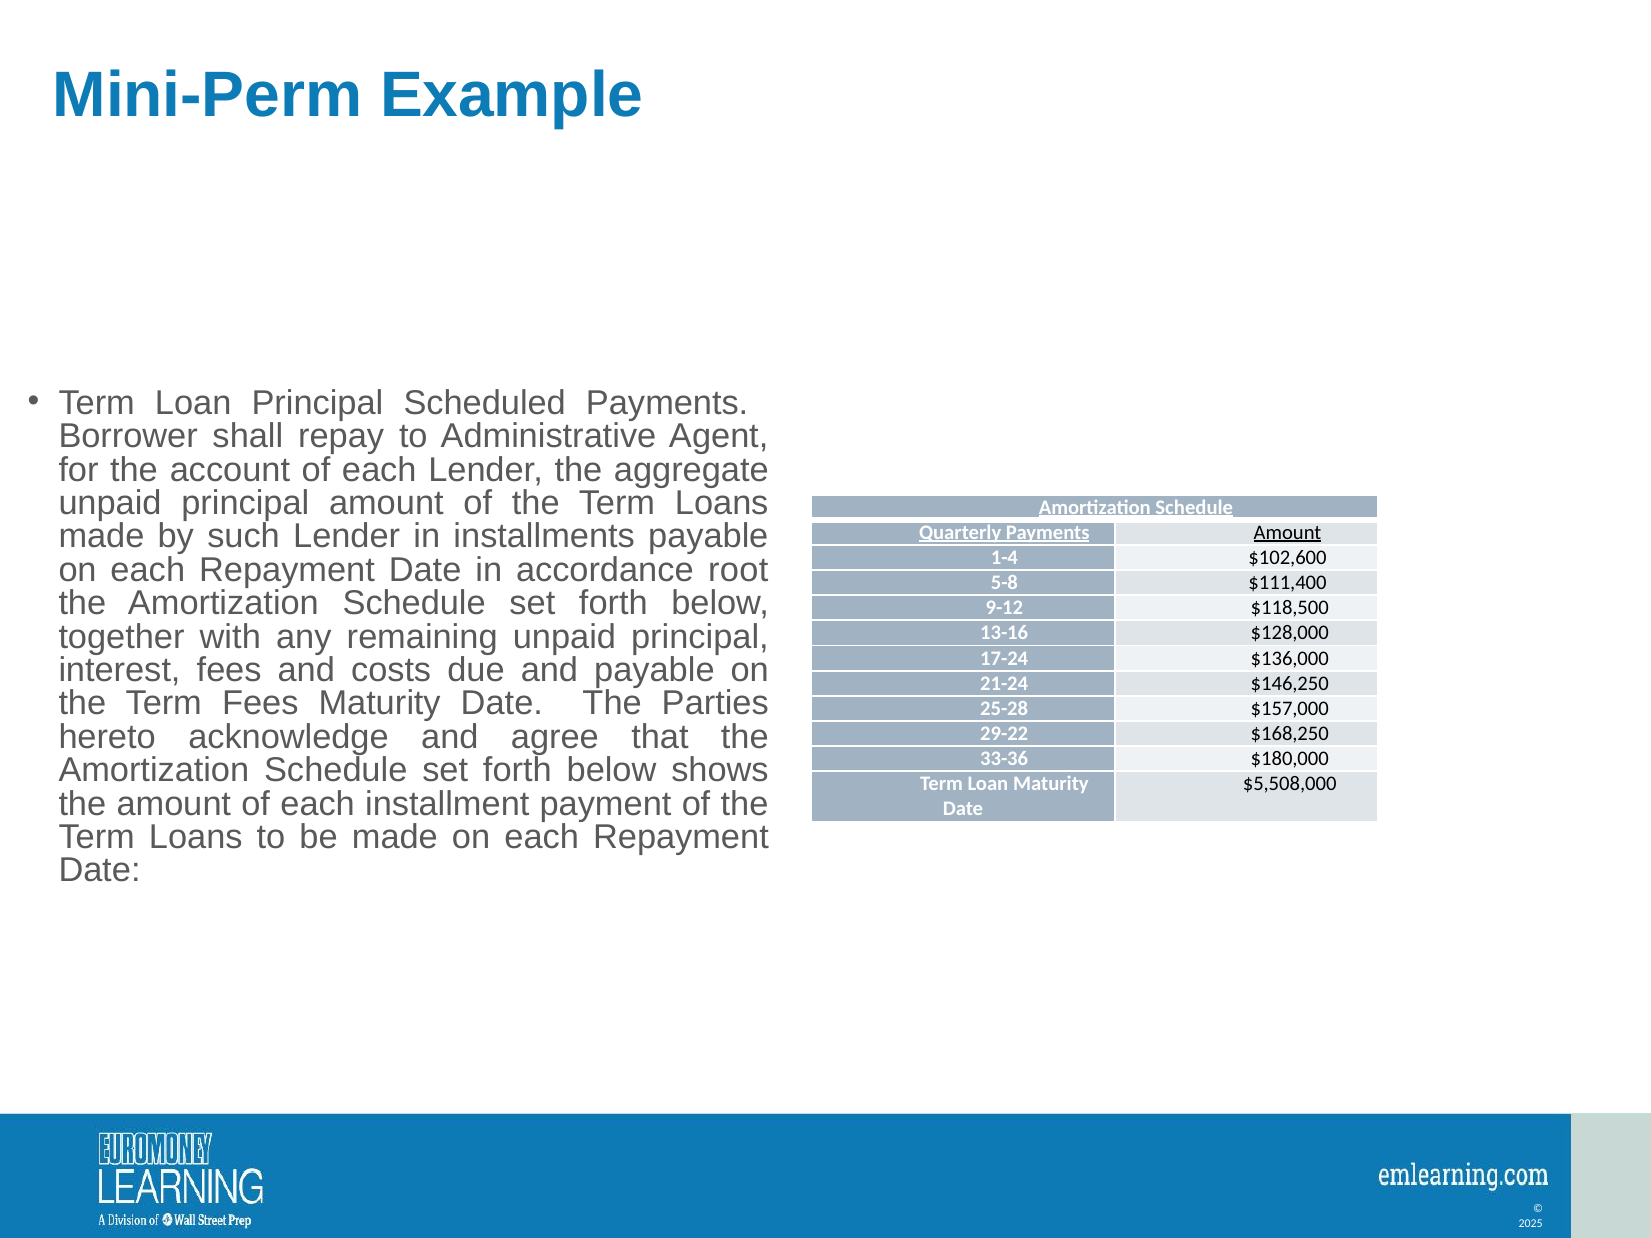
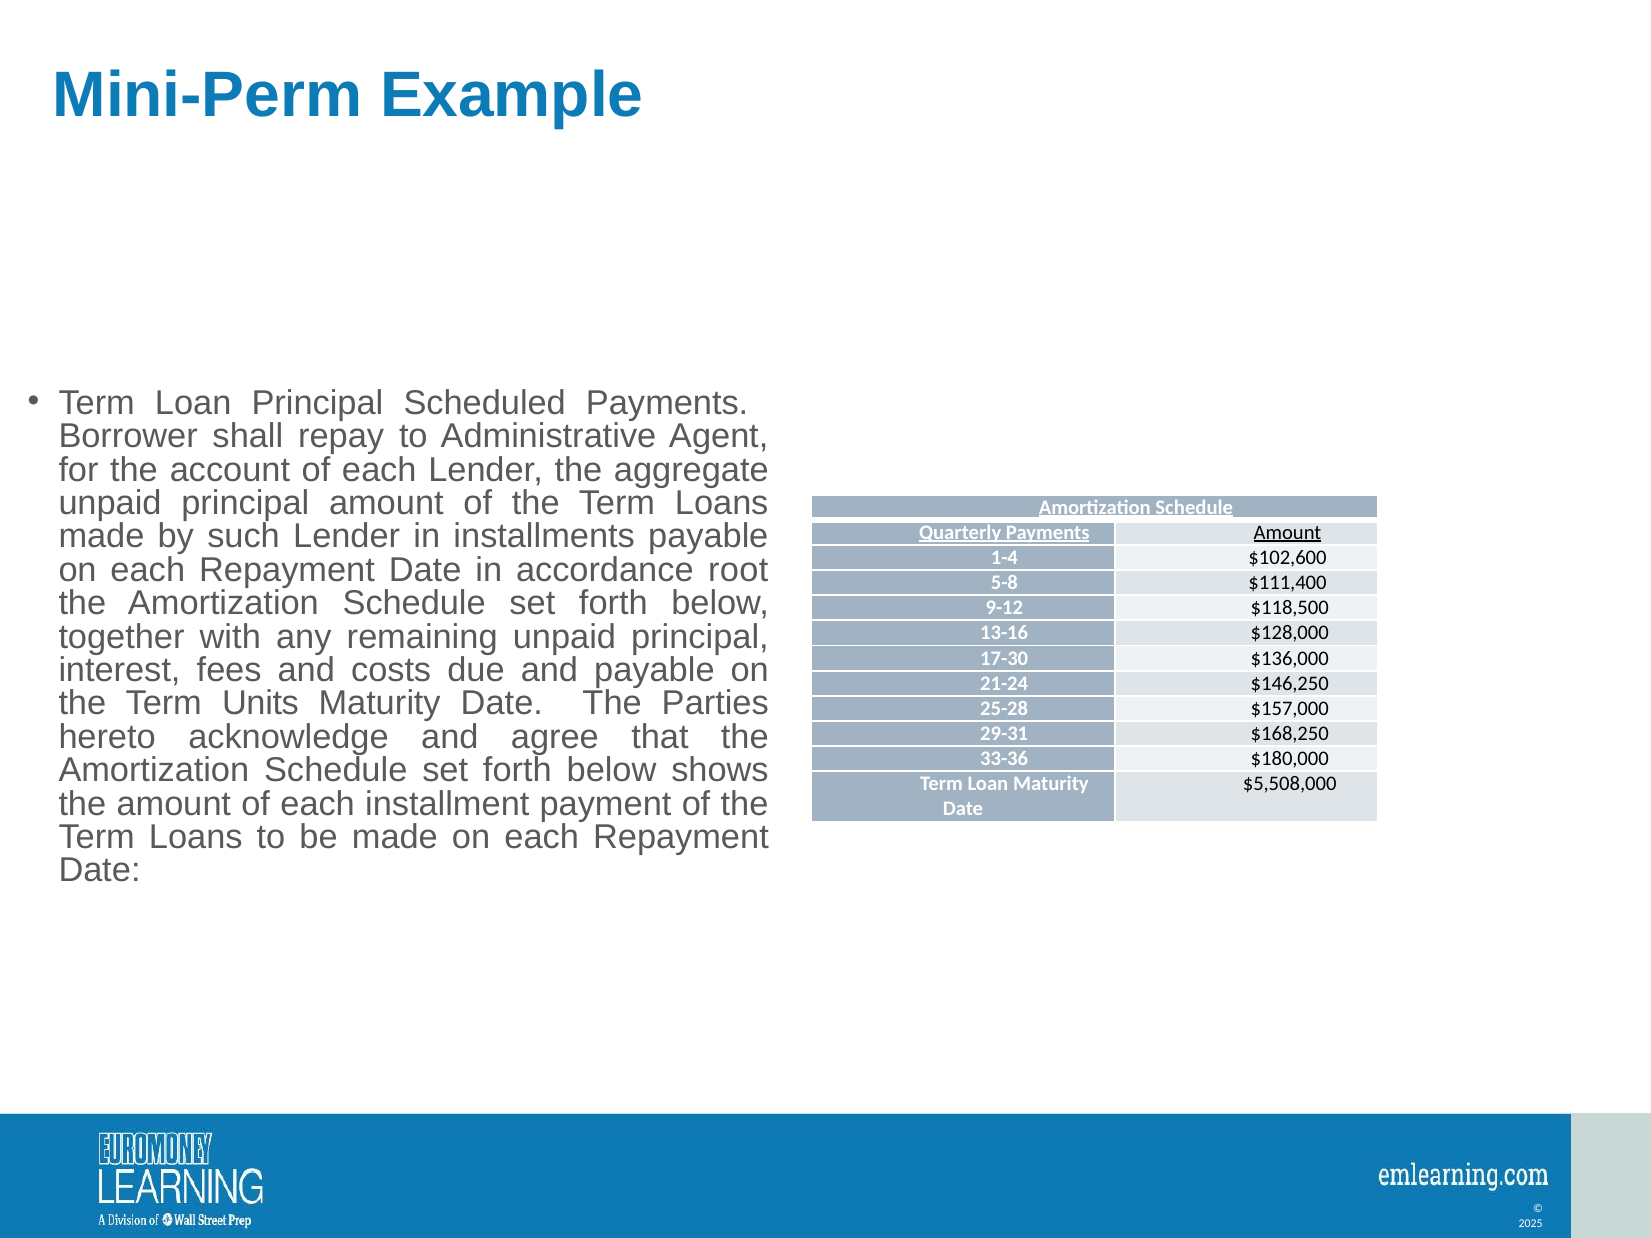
17-24: 17-24 -> 17-30
Term Fees: Fees -> Units
29-22: 29-22 -> 29-31
